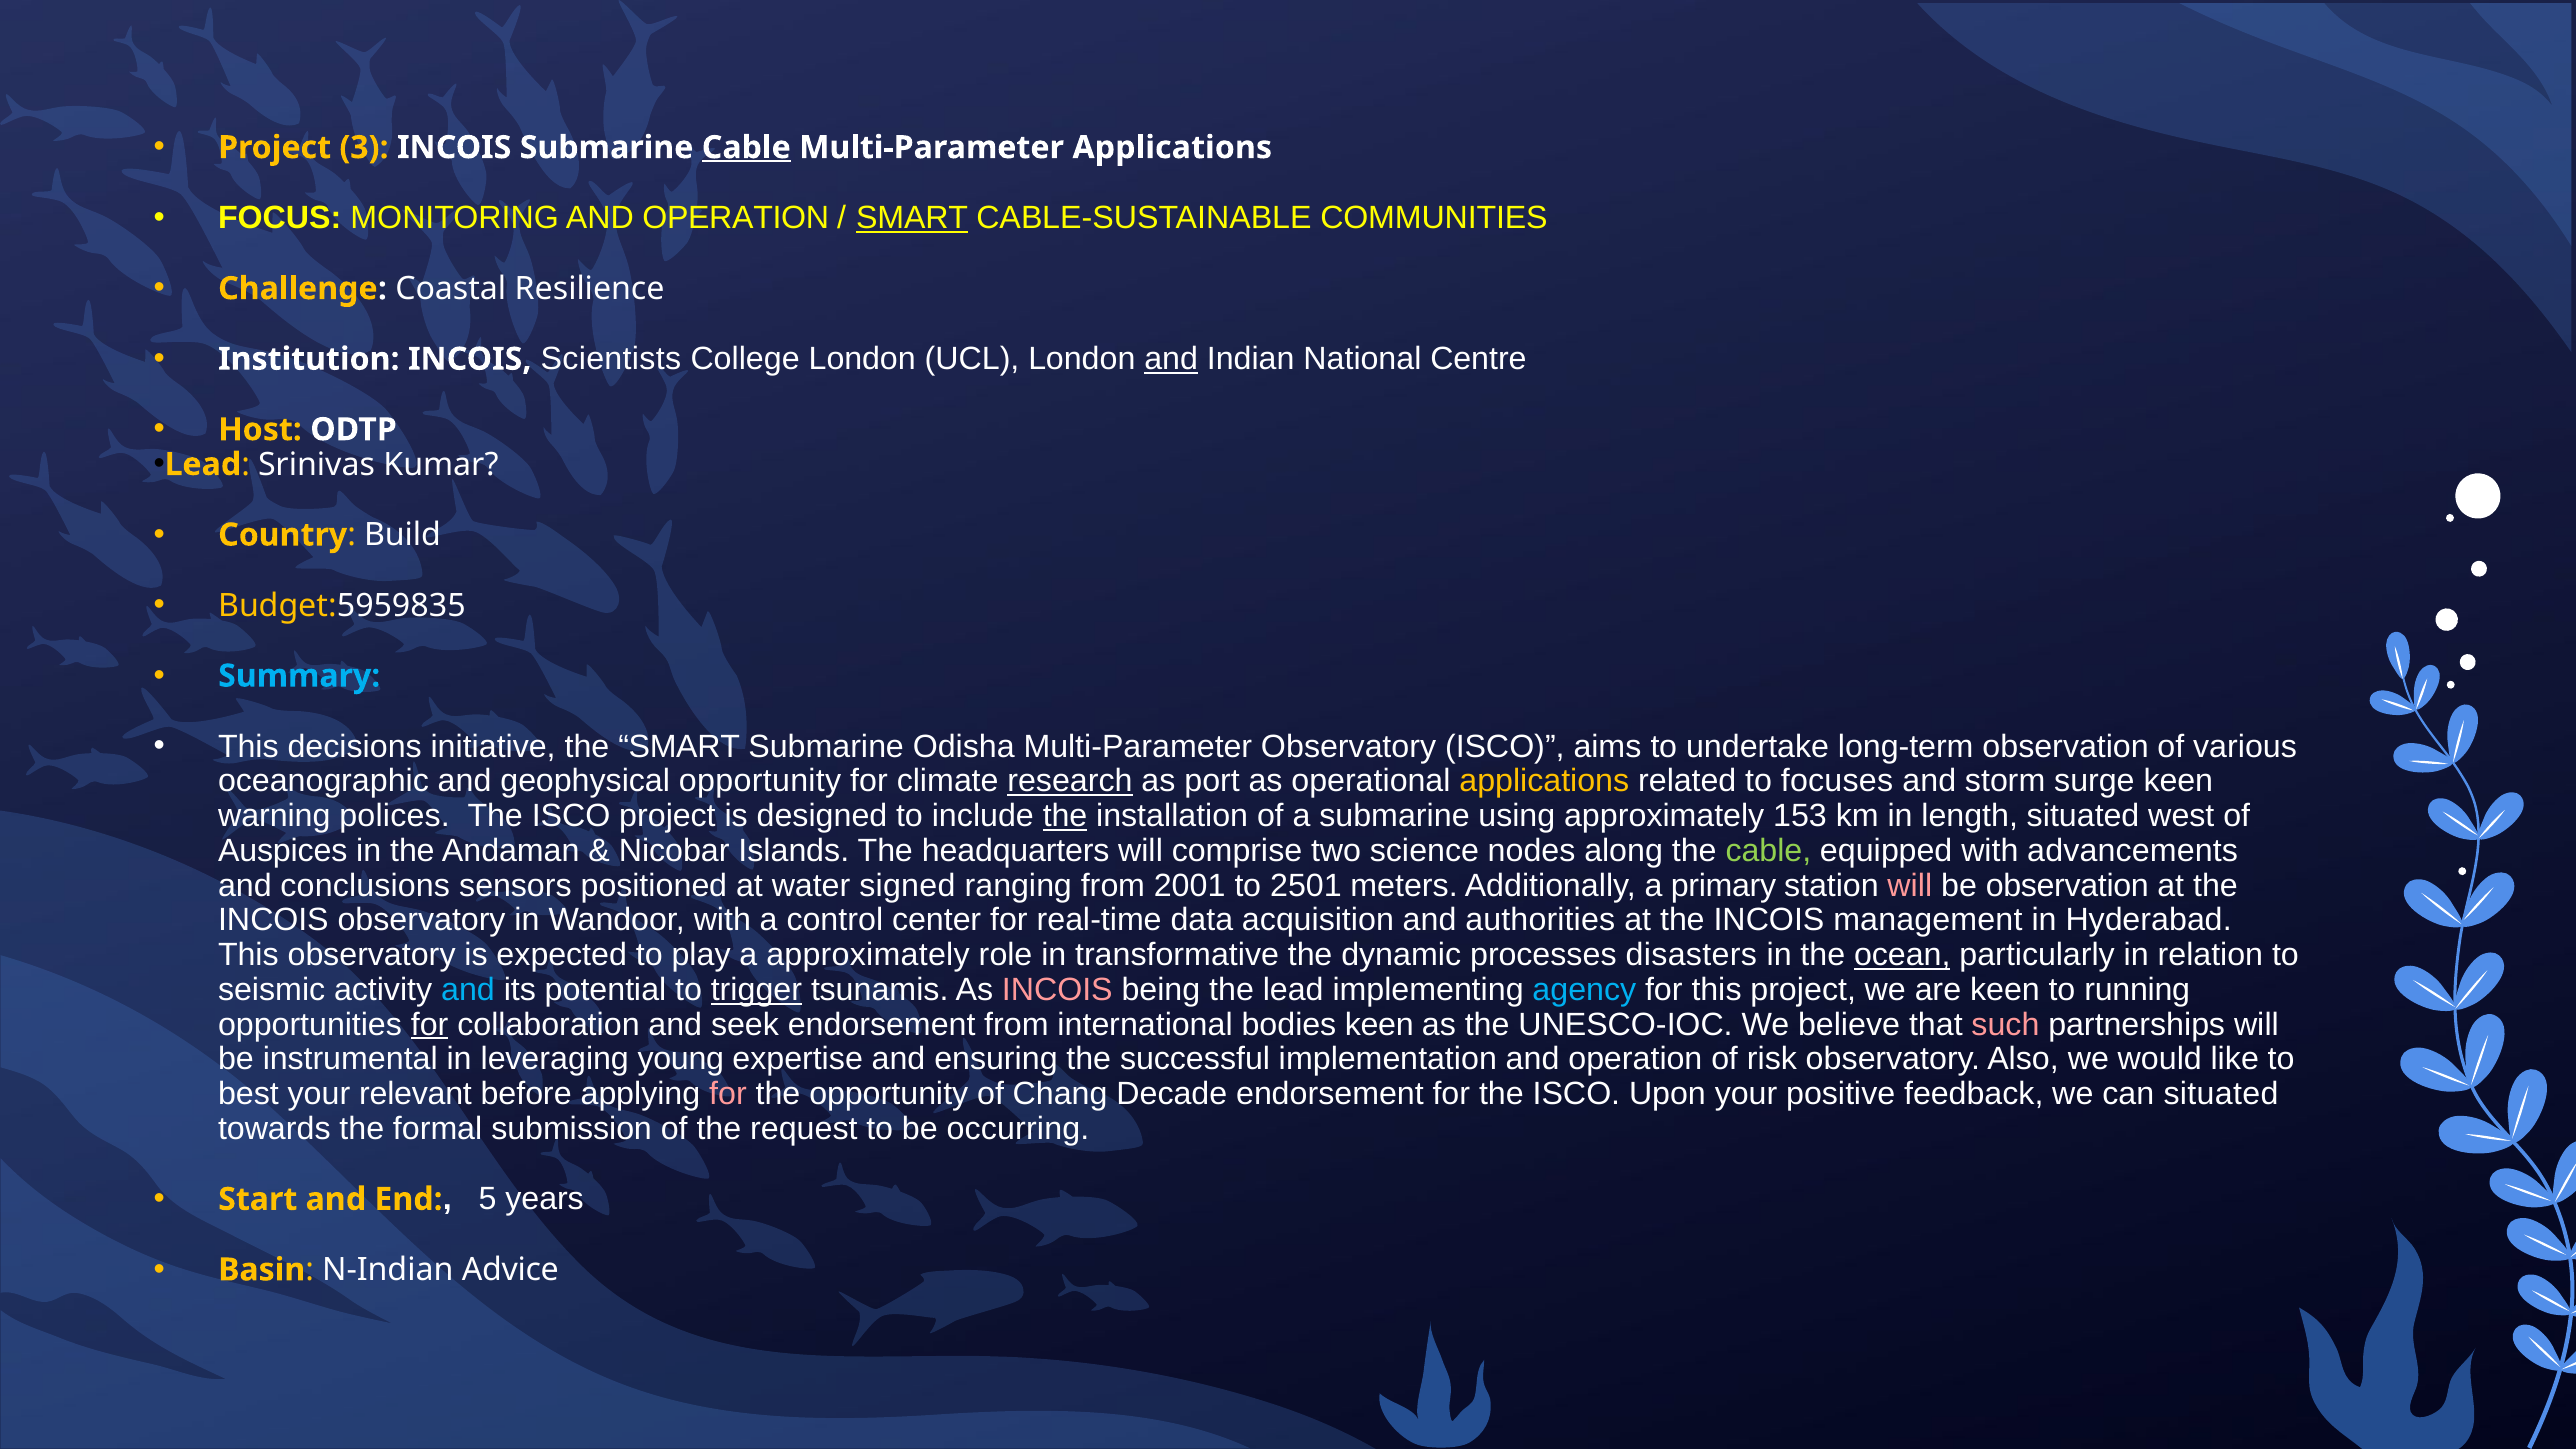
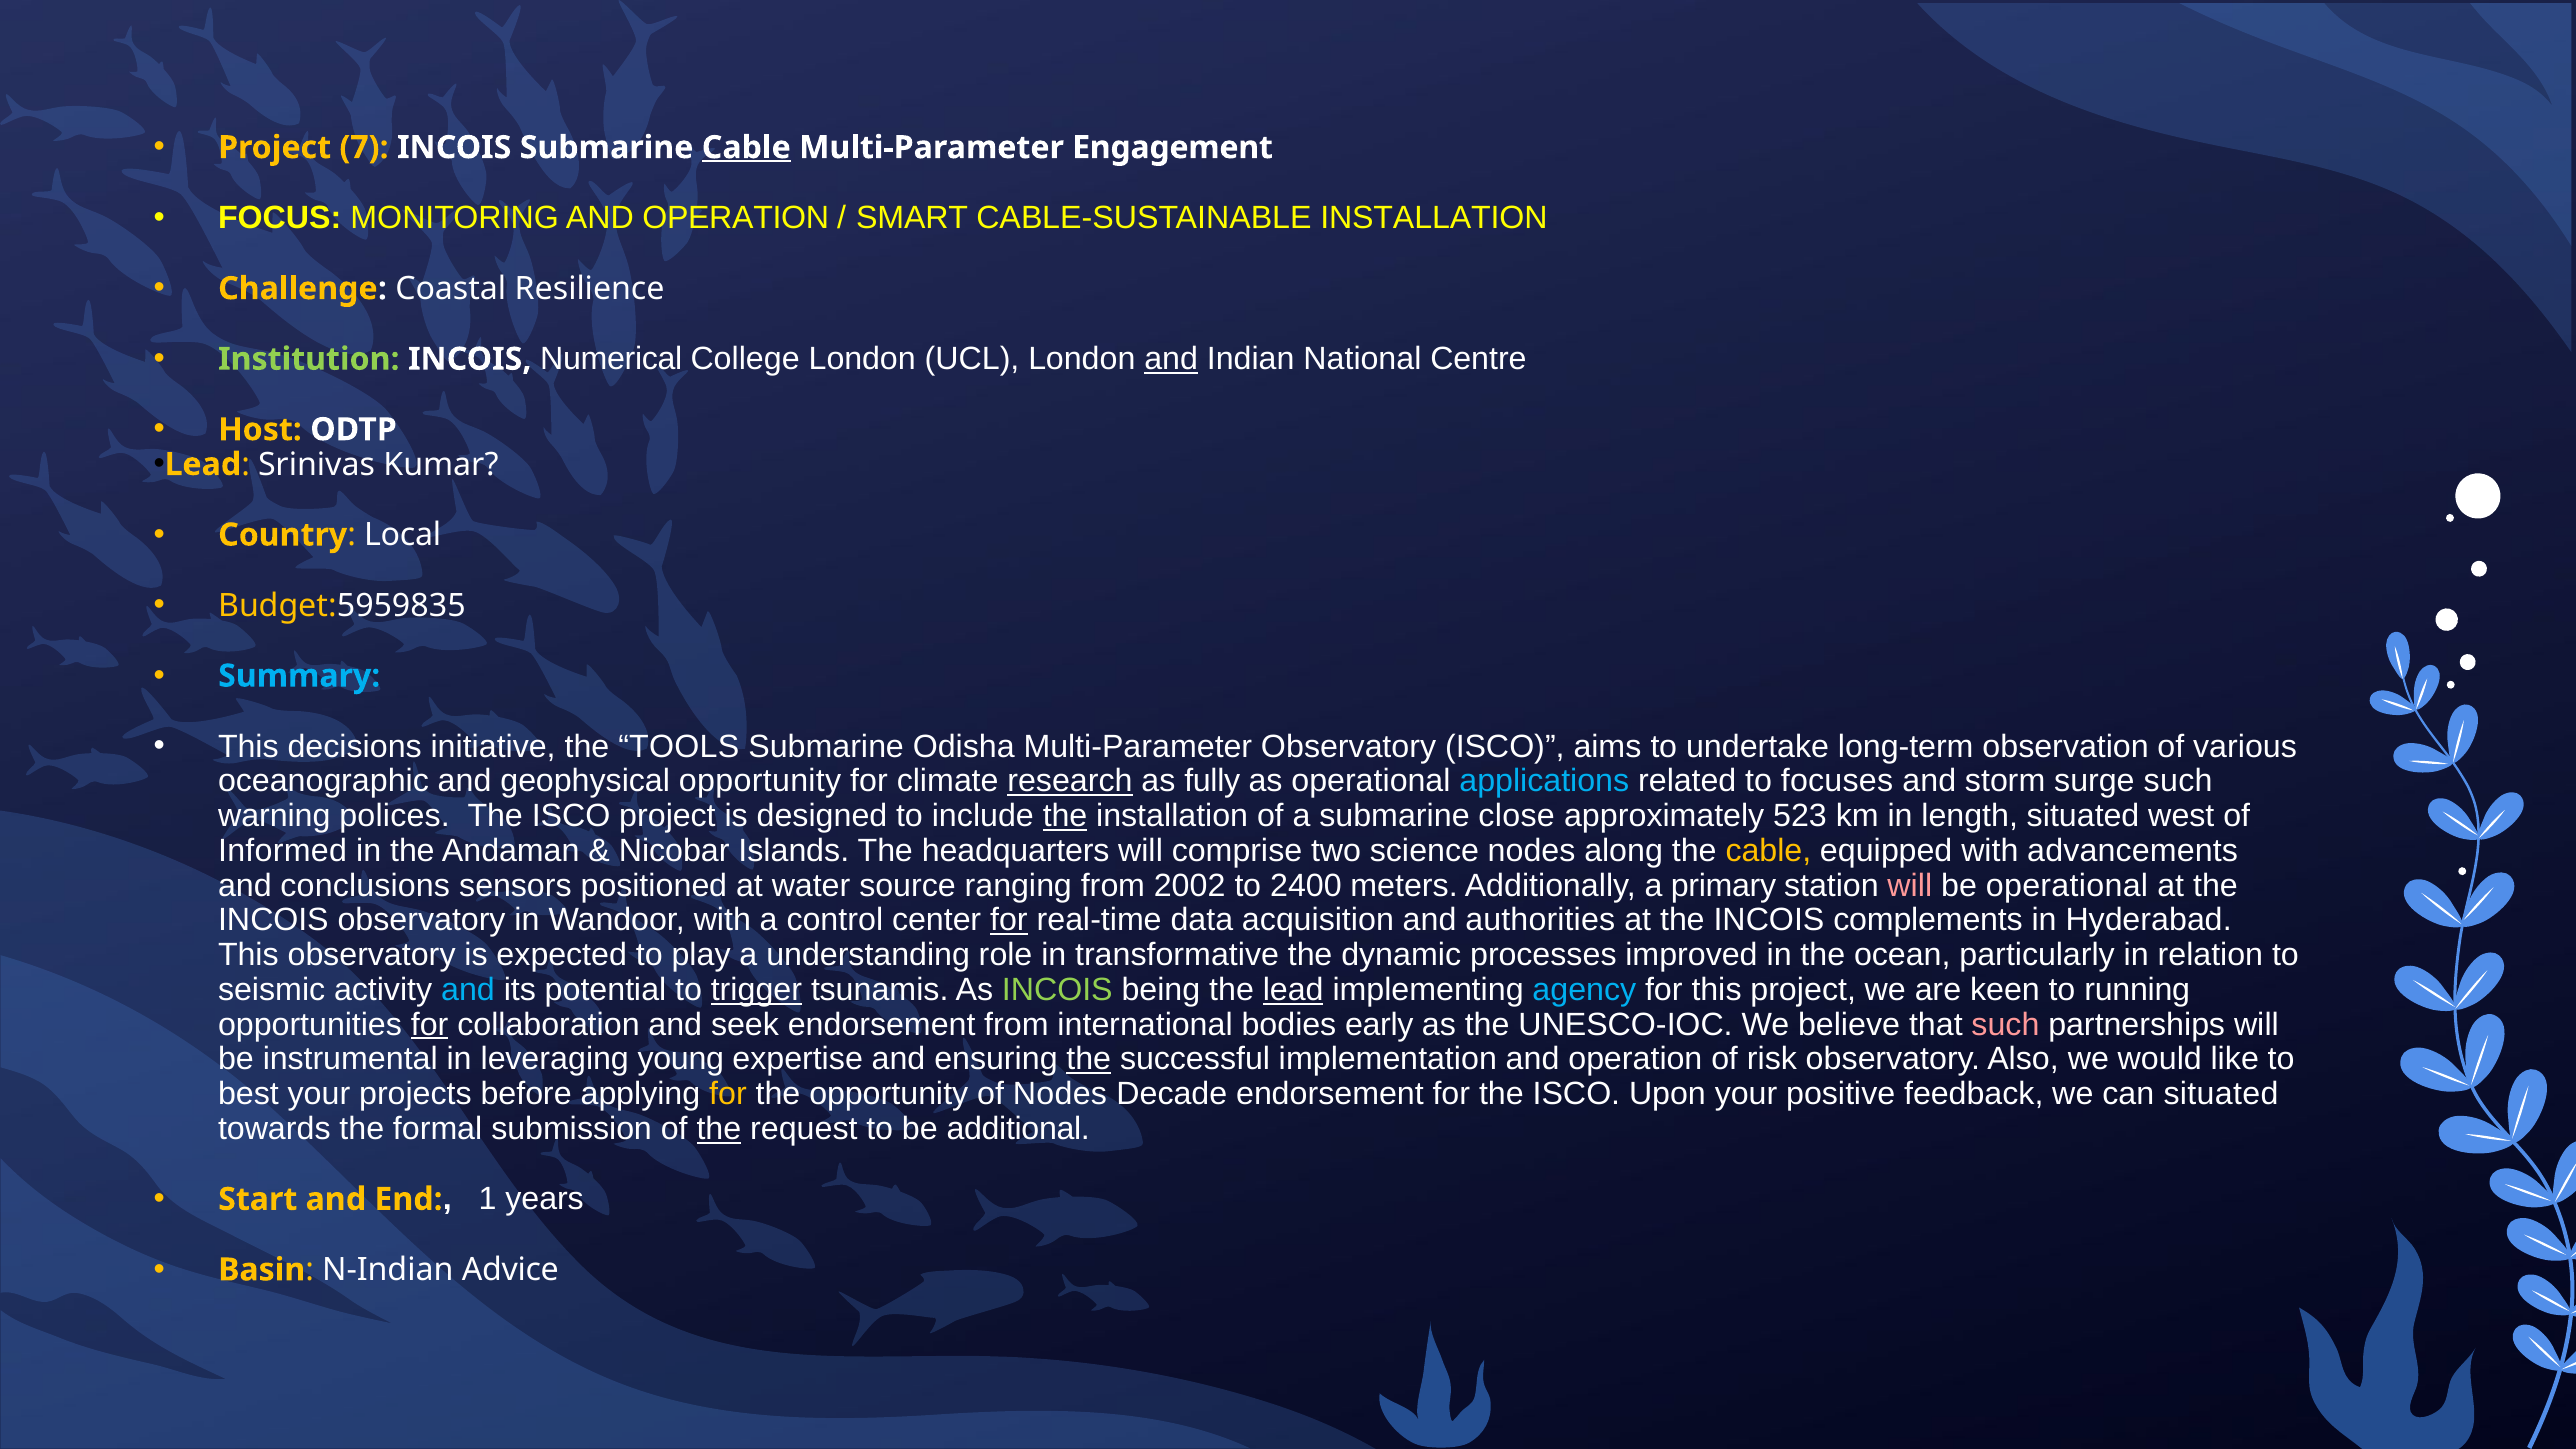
3: 3 -> 7
Multi-Parameter Applications: Applications -> Engagement
SMART at (912, 218) underline: present -> none
CABLE-SUSTAINABLE COMMUNITIES: COMMUNITIES -> INSTALLATION
Institution colour: white -> light green
Scientists: Scientists -> Numerical
Build: Build -> Local
the SMART: SMART -> TOOLS
port: port -> fully
applications at (1544, 781) colour: yellow -> light blue
surge keen: keen -> such
using: using -> close
153: 153 -> 523
Auspices: Auspices -> Informed
cable at (1768, 851) colour: light green -> yellow
signed: signed -> source
2001: 2001 -> 2002
2501: 2501 -> 2400
be observation: observation -> operational
for at (1009, 920) underline: none -> present
management: management -> complements
a approximately: approximately -> understanding
disasters: disasters -> improved
ocean underline: present -> none
INCOIS at (1057, 990) colour: pink -> light green
lead at (1293, 990) underline: none -> present
bodies keen: keen -> early
the at (1089, 1059) underline: none -> present
relevant: relevant -> projects
for at (728, 1094) colour: pink -> yellow
of Chang: Chang -> Nodes
the at (719, 1129) underline: none -> present
occurring: occurring -> additional
5: 5 -> 1
